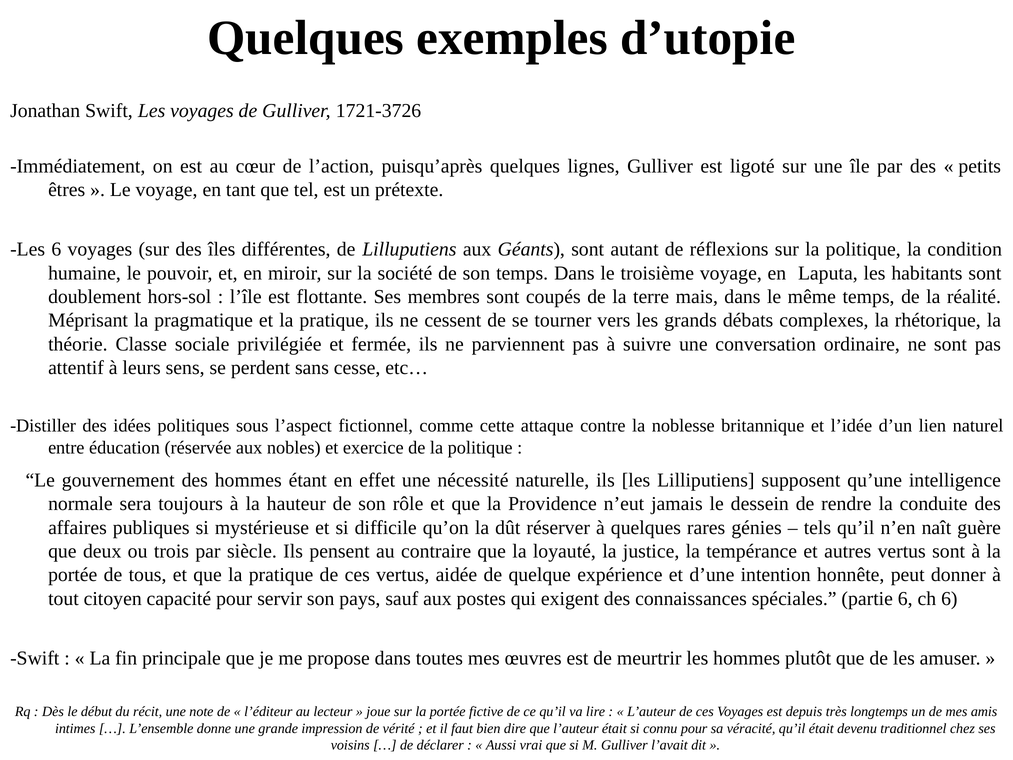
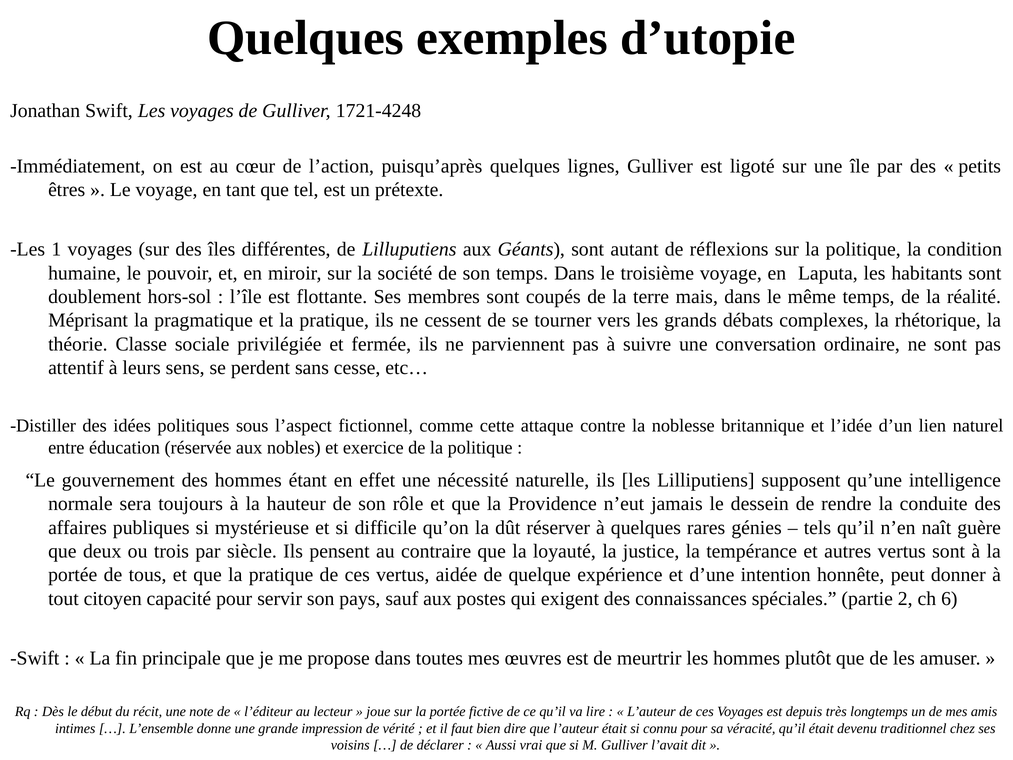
1721-3726: 1721-3726 -> 1721-4248
Les 6: 6 -> 1
partie 6: 6 -> 2
